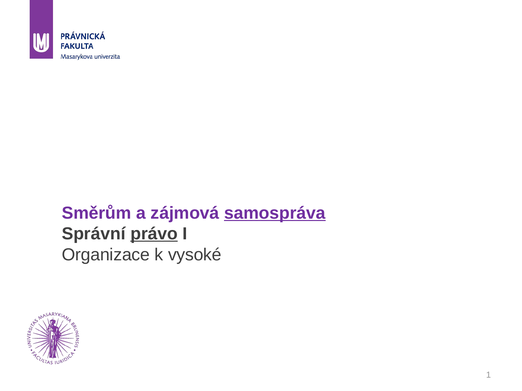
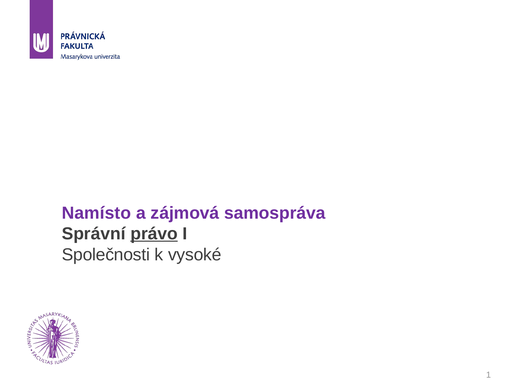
Směrům: Směrům -> Namísto
samospráva underline: present -> none
Organizace: Organizace -> Společnosti
